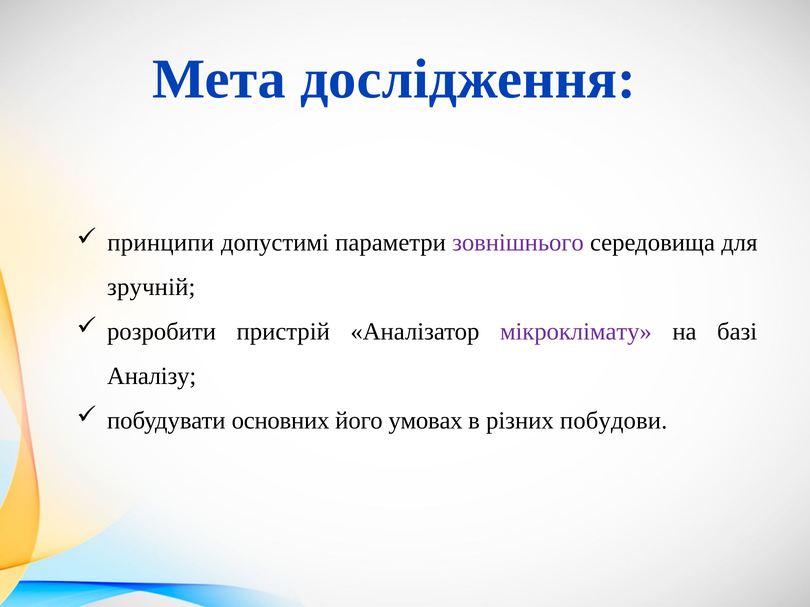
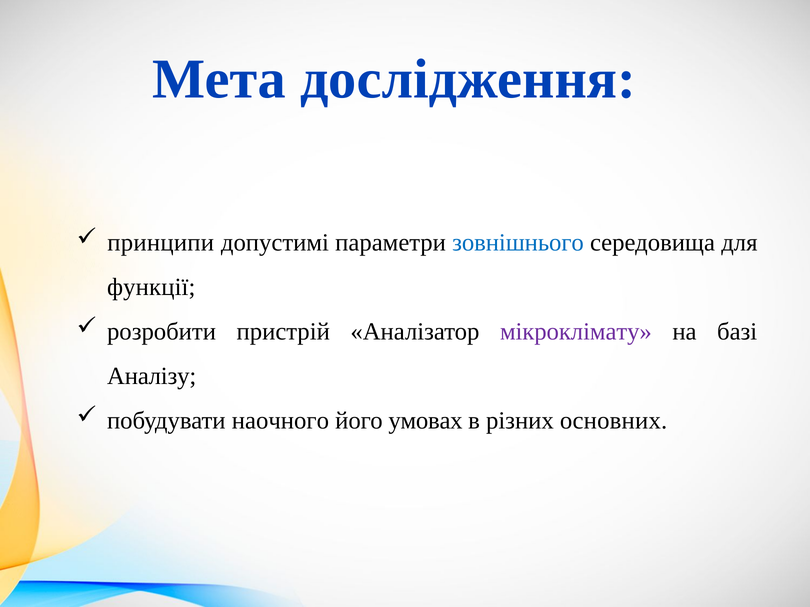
зовнішнього colour: purple -> blue
зручній: зручній -> функції
основних: основних -> наочного
побудови: побудови -> основних
